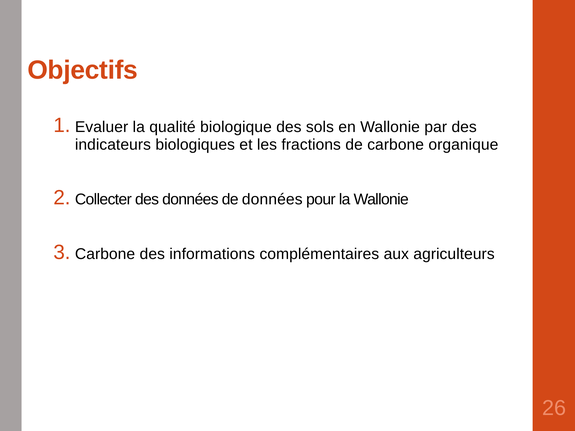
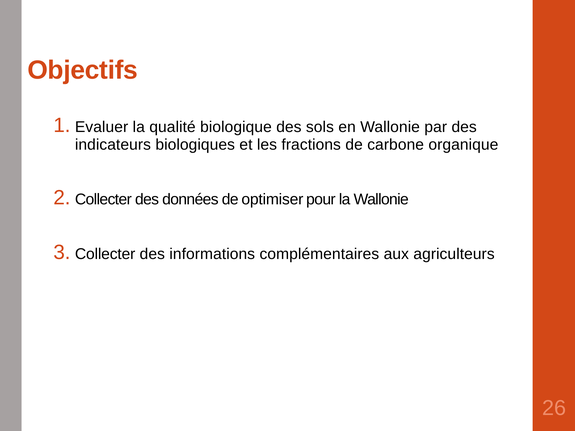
de données: données -> optimiser
Carbone at (105, 254): Carbone -> Collecter
